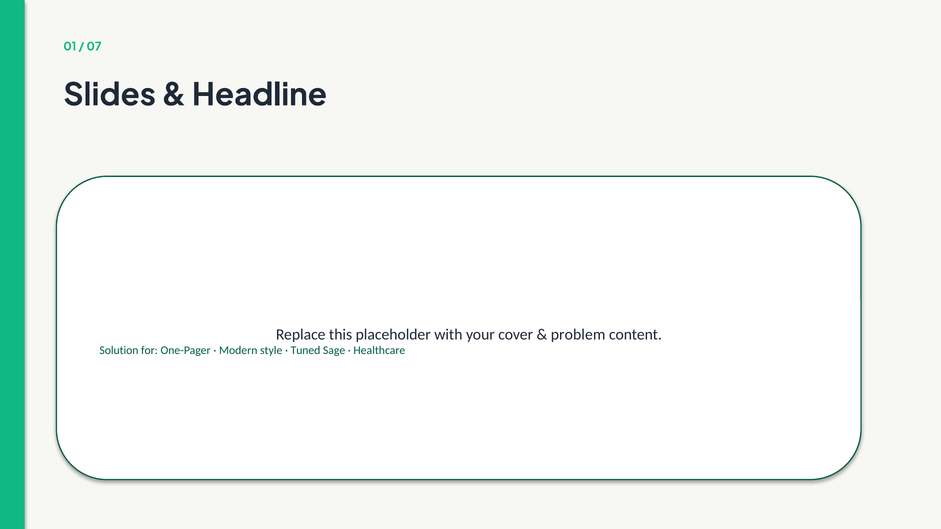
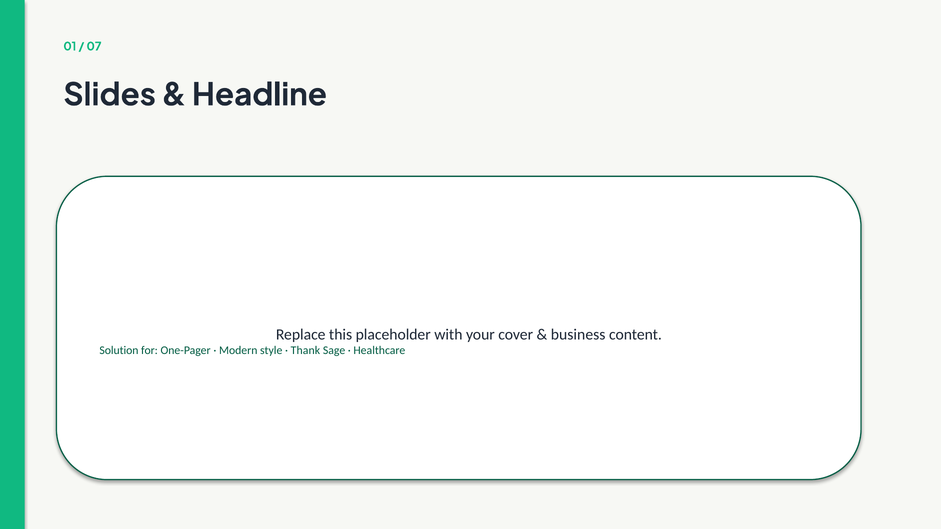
problem: problem -> business
Tuned: Tuned -> Thank
